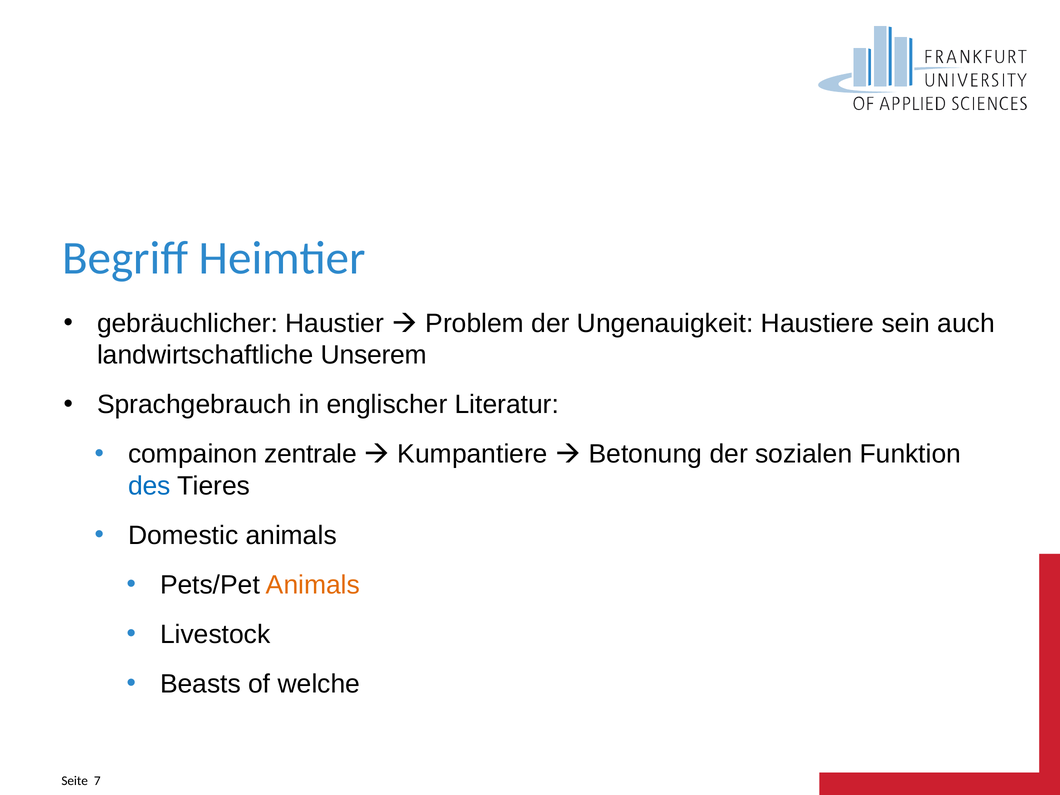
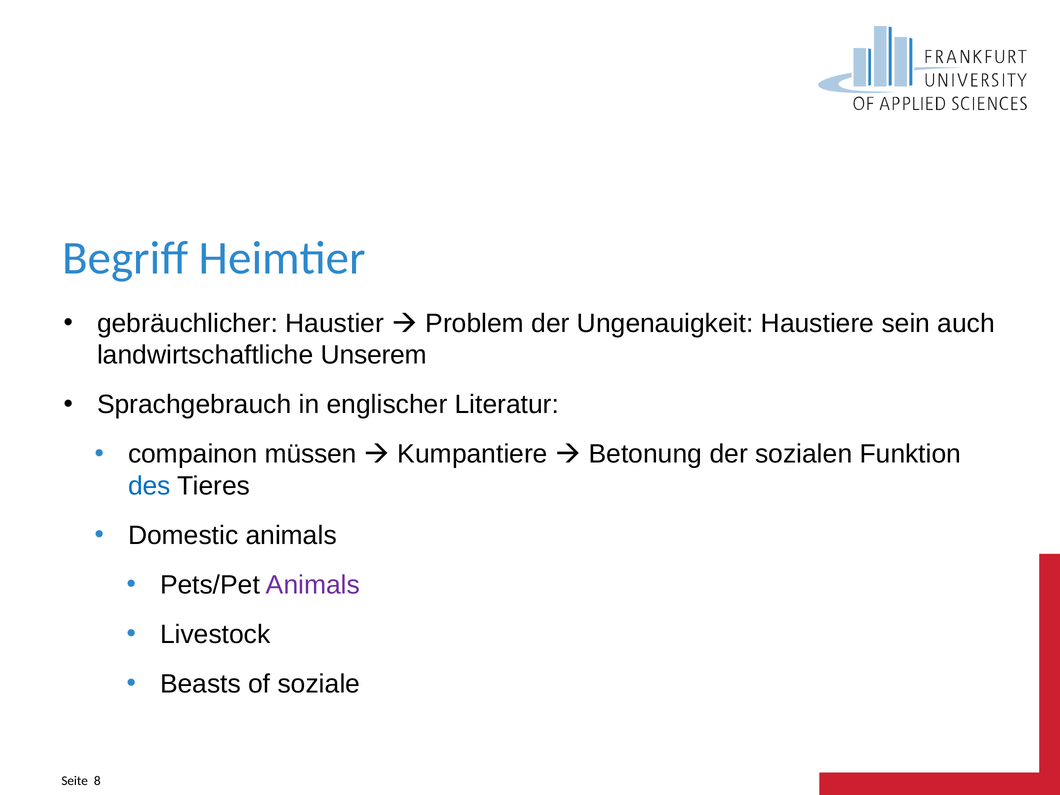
zentrale: zentrale -> müssen
Animals at (313, 585) colour: orange -> purple
welche: welche -> soziale
7: 7 -> 8
